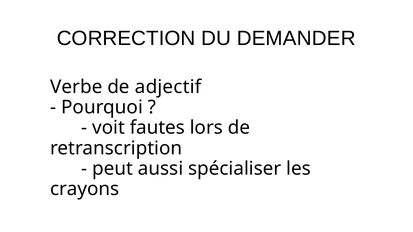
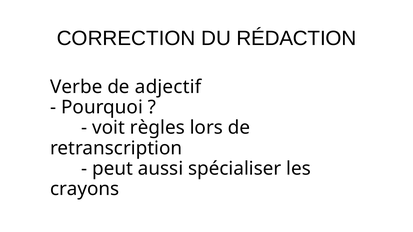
DEMANDER: DEMANDER -> RÉDACTION
fautes: fautes -> règles
